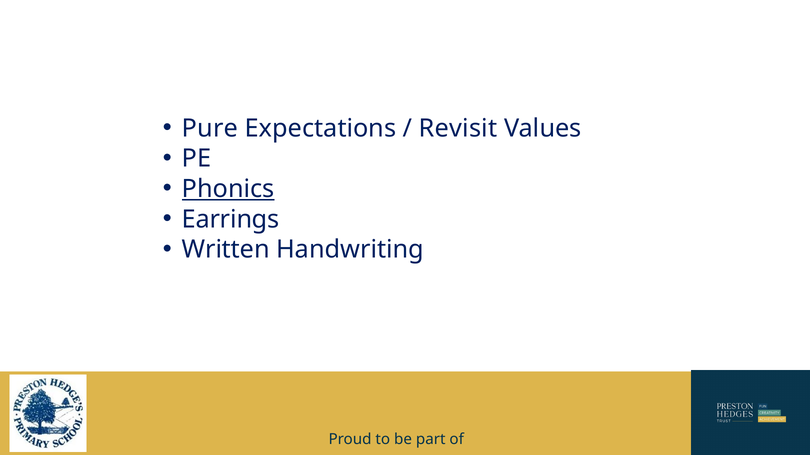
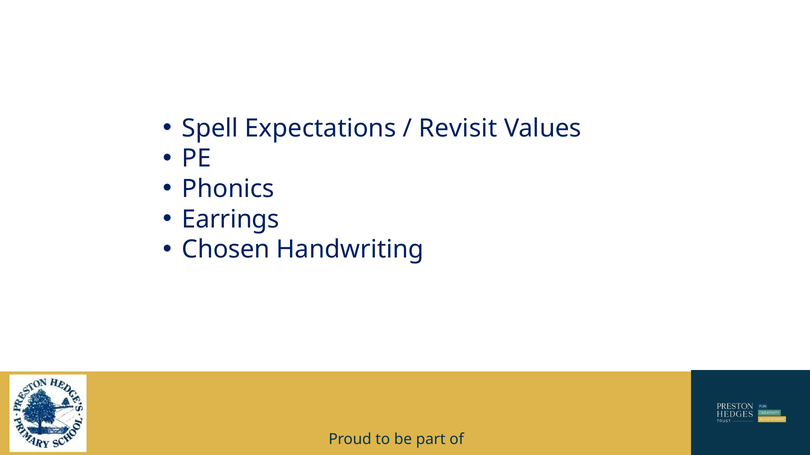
Pure: Pure -> Spell
Phonics underline: present -> none
Written: Written -> Chosen
